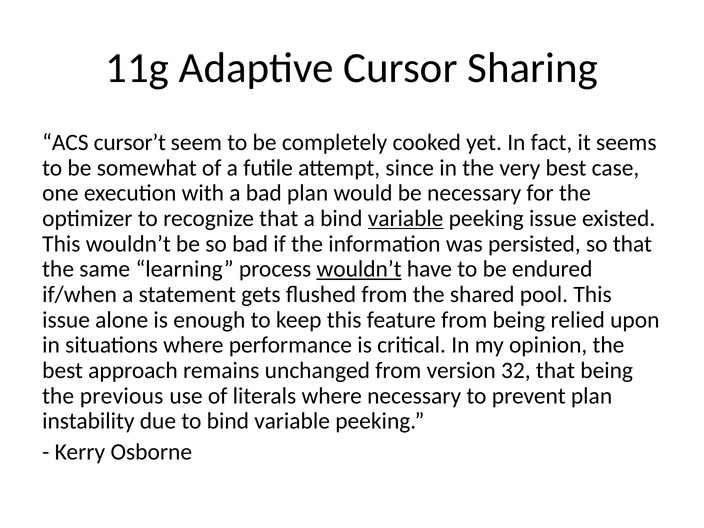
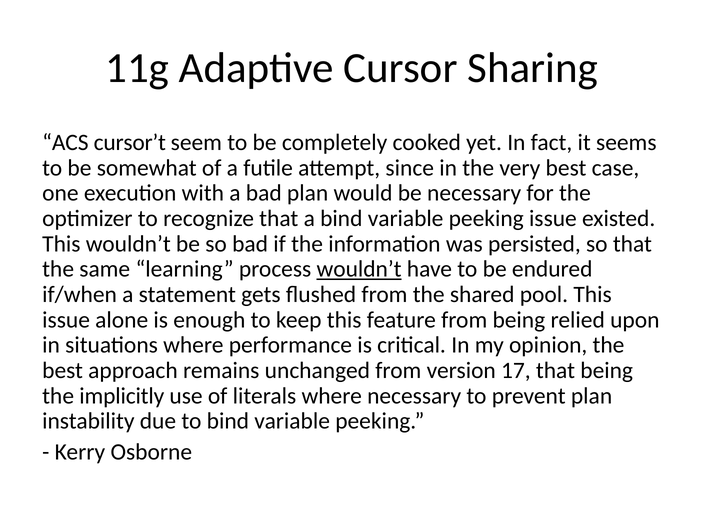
variable at (406, 218) underline: present -> none
32: 32 -> 17
previous: previous -> implicitly
